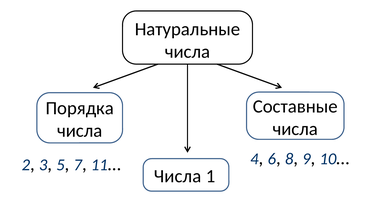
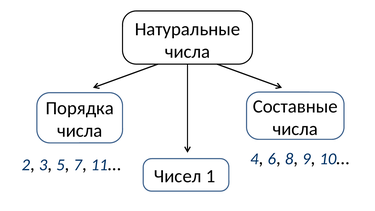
Числа at (178, 176): Числа -> Чисел
